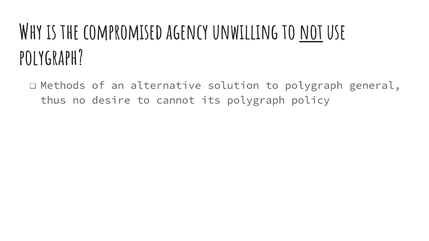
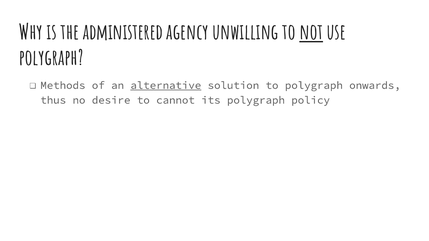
compromised: compromised -> administered
alternative underline: none -> present
general: general -> onwards
